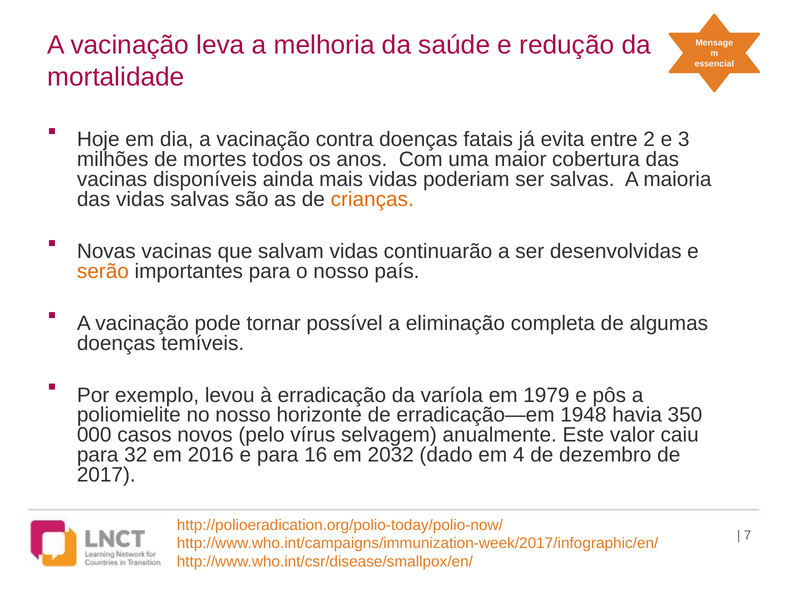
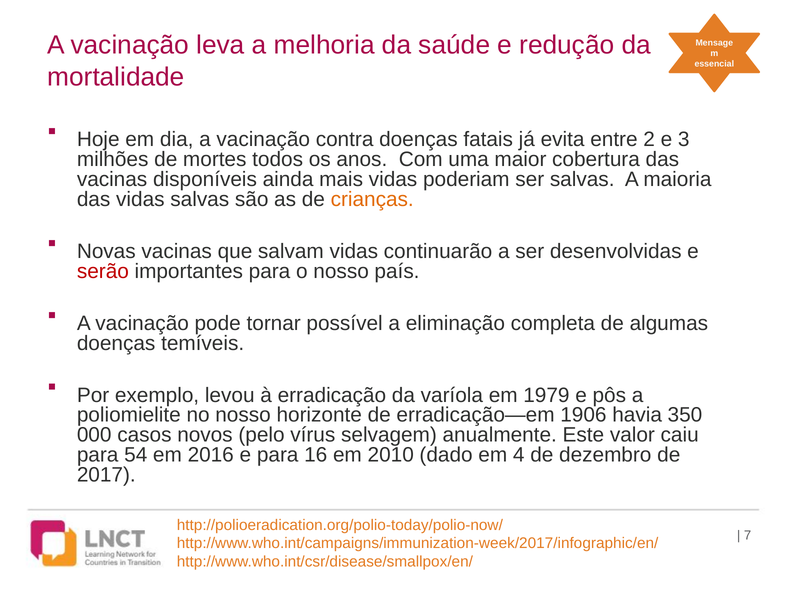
serão colour: orange -> red
1948: 1948 -> 1906
32: 32 -> 54
2032: 2032 -> 2010
